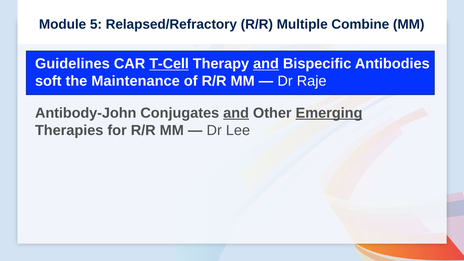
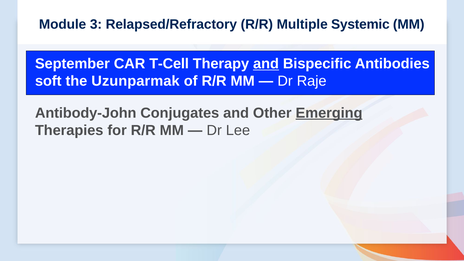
5: 5 -> 3
Combine: Combine -> Systemic
Guidelines: Guidelines -> September
T-Cell underline: present -> none
Maintenance: Maintenance -> Uzunparmak
and at (236, 113) underline: present -> none
